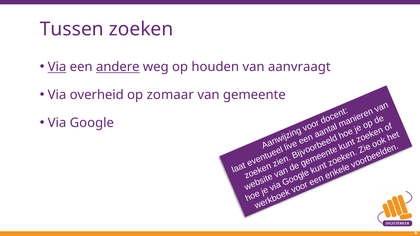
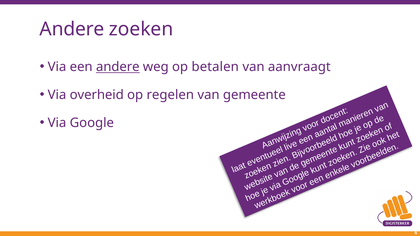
Tussen at (72, 29): Tussen -> Andere
Via at (57, 67) underline: present -> none
houden: houden -> betalen
zomaar: zomaar -> regelen
